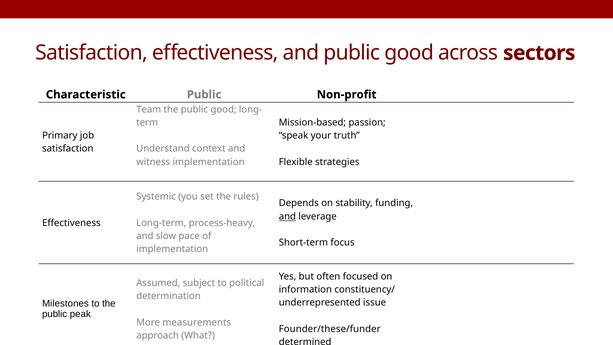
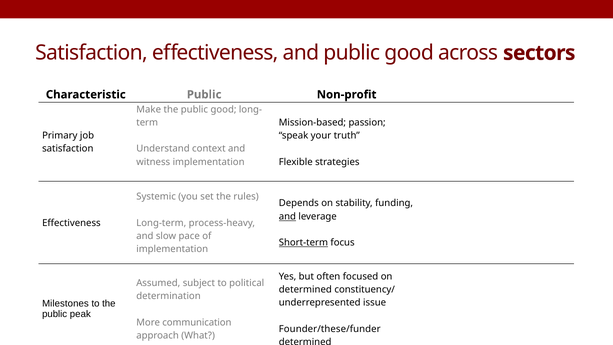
Team: Team -> Make
Short-term underline: none -> present
information at (305, 290): information -> determined
measurements: measurements -> communication
